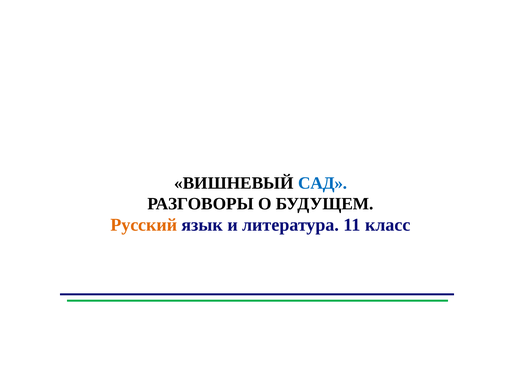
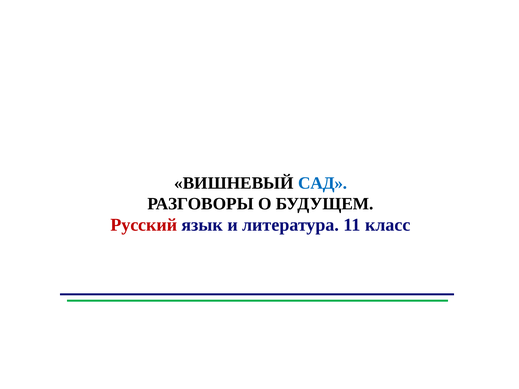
Русский colour: orange -> red
